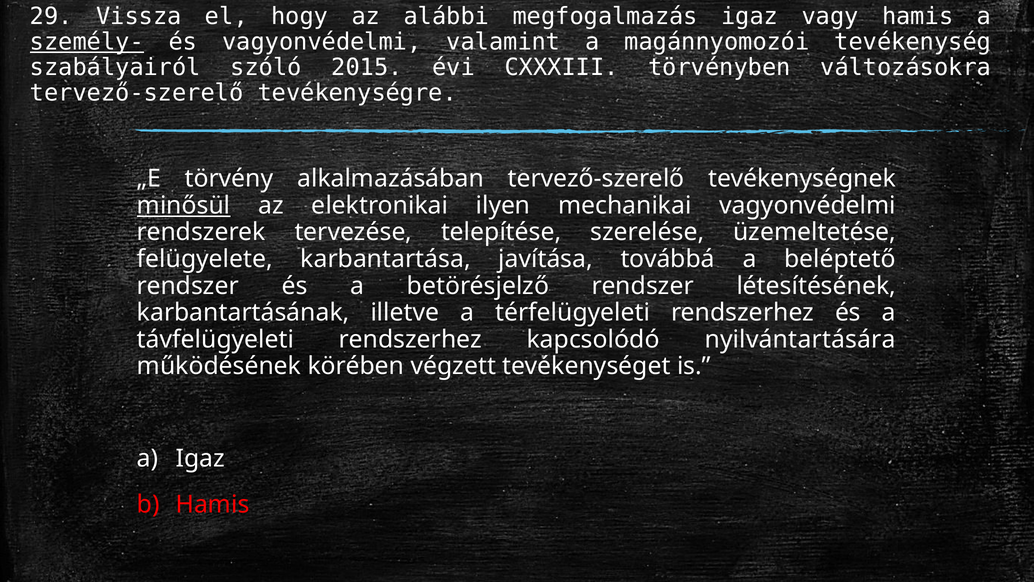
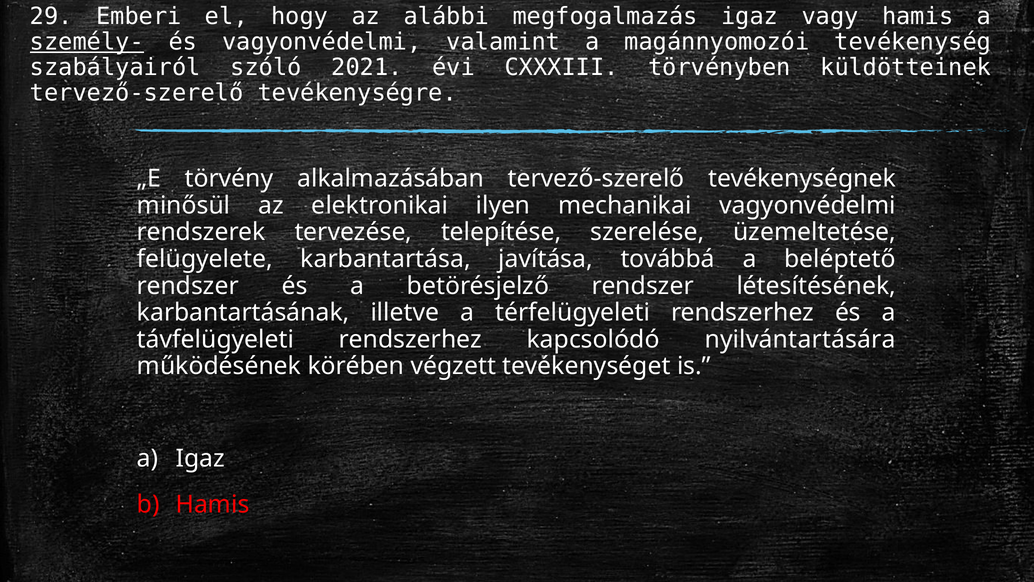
Vissza: Vissza -> Emberi
2015: 2015 -> 2021
változásokra: változásokra -> küldötteinek
minősül underline: present -> none
